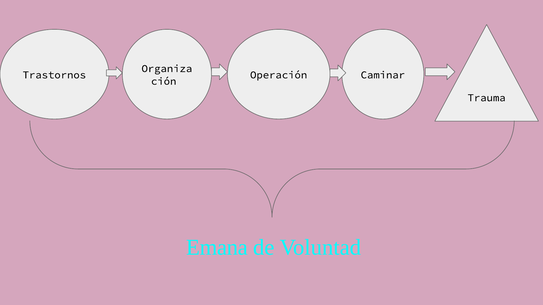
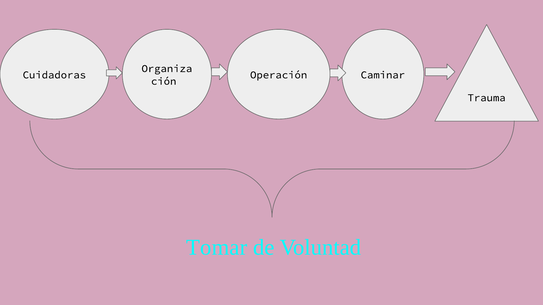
Trastornos: Trastornos -> Cuidadoras
Emana: Emana -> Tomar
